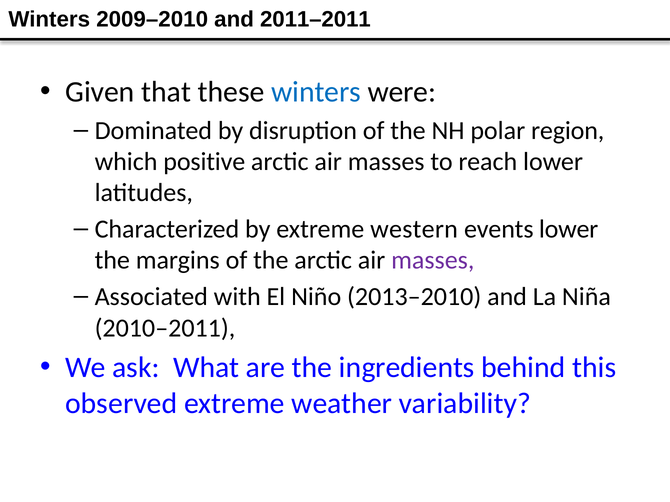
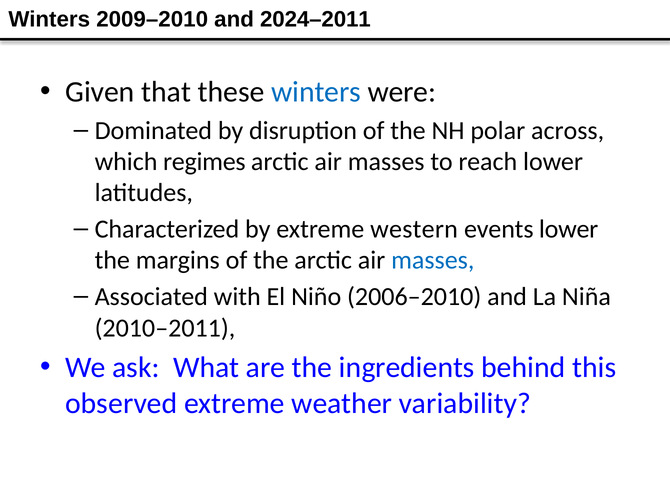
2011–2011: 2011–2011 -> 2024–2011
region: region -> across
positive: positive -> regimes
masses at (433, 261) colour: purple -> blue
2013–2010: 2013–2010 -> 2006–2010
